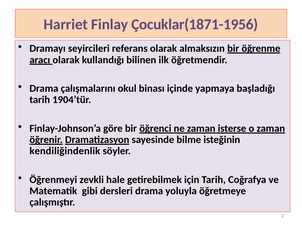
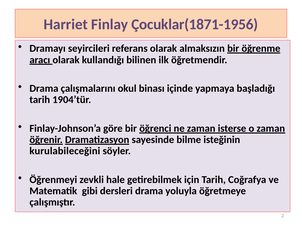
kendiliğindenlik: kendiliğindenlik -> kurulabileceğini
